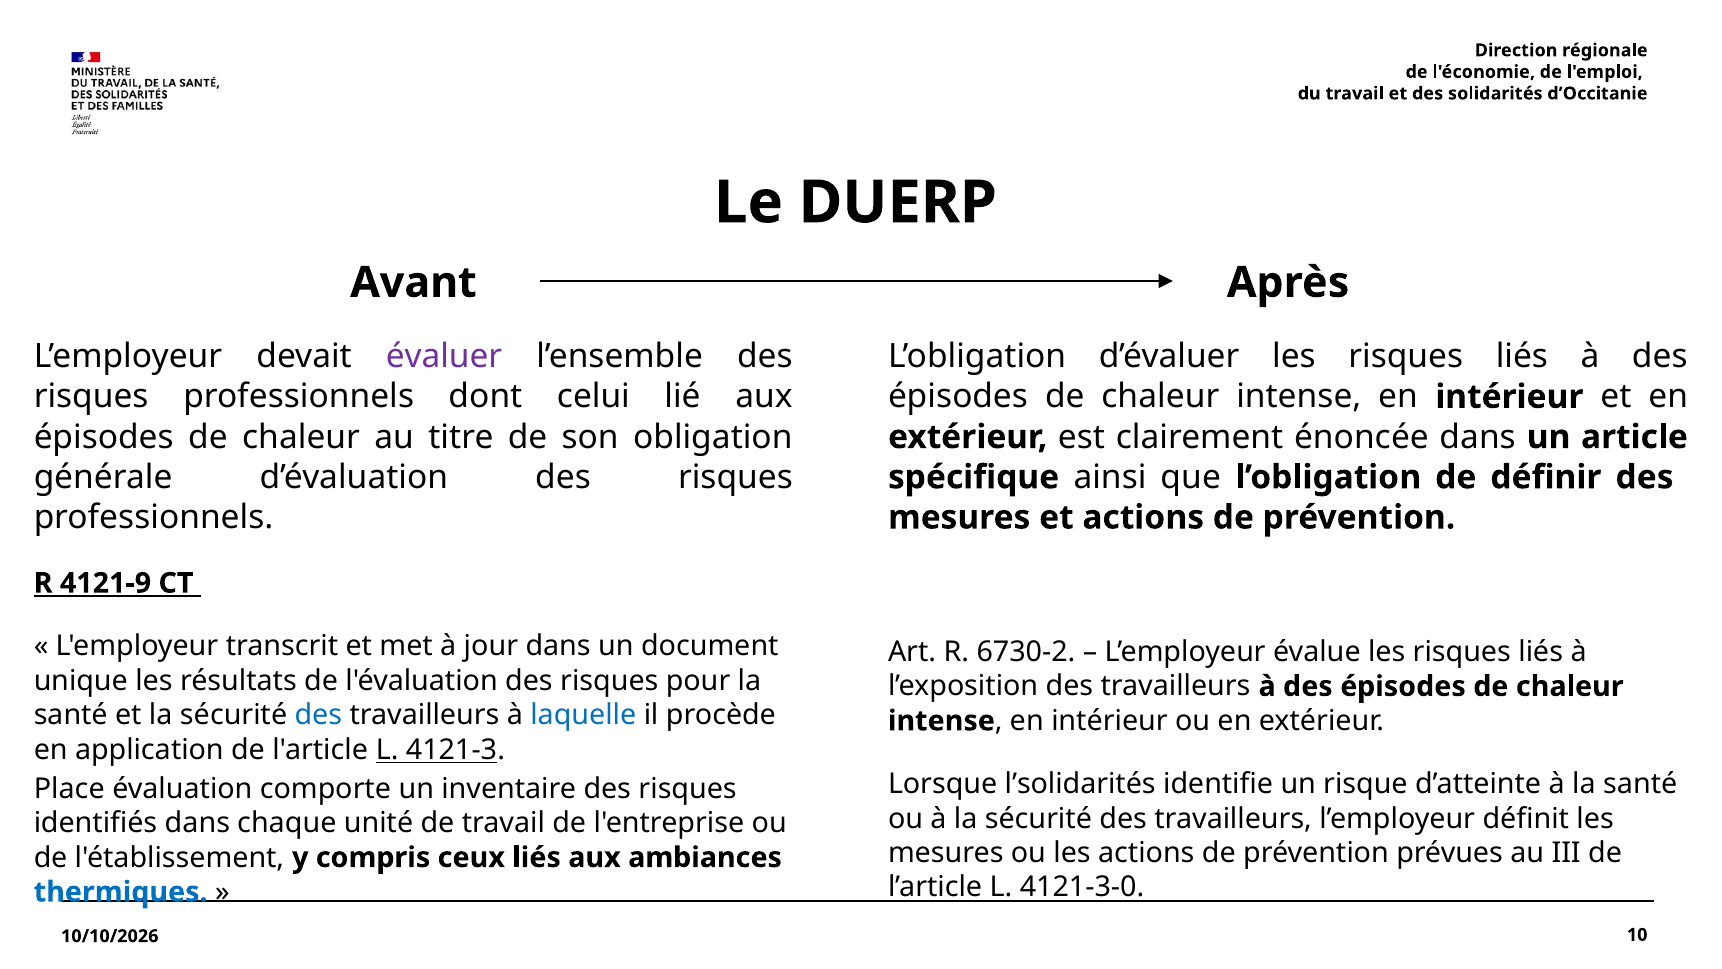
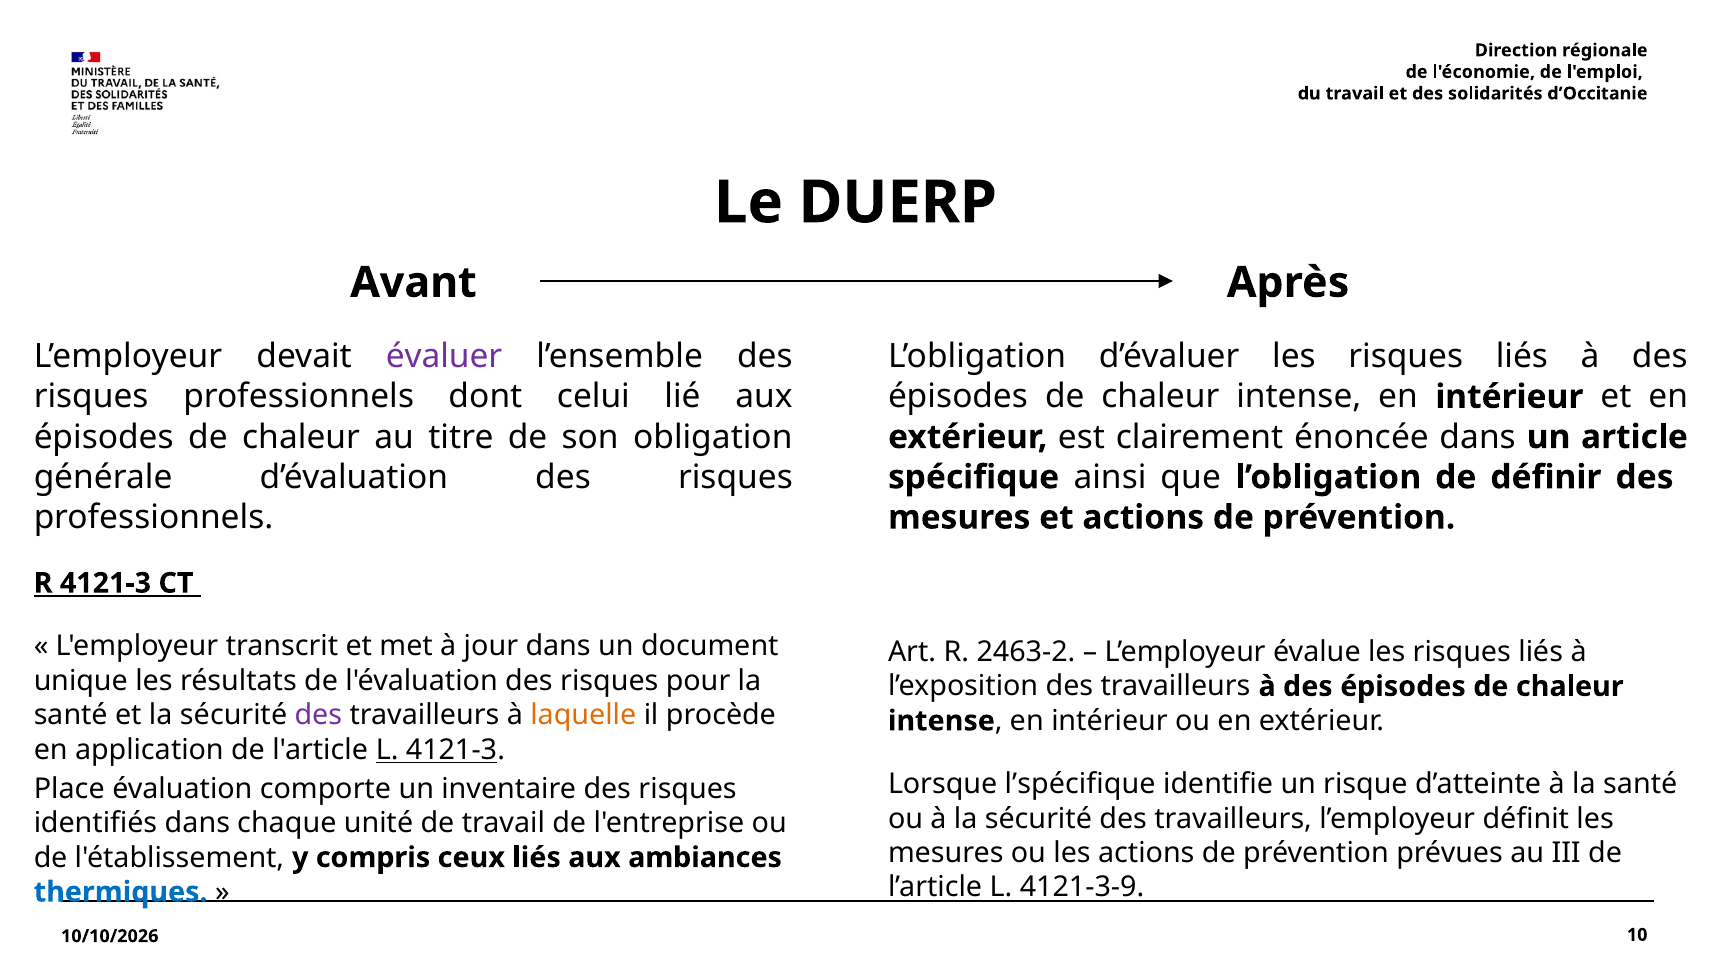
R 4121-9: 4121-9 -> 4121-3
6730-2: 6730-2 -> 2463-2
des at (318, 715) colour: blue -> purple
laquelle colour: blue -> orange
l’solidarités: l’solidarités -> l’spécifique
4121-3-0: 4121-3-0 -> 4121-3-9
